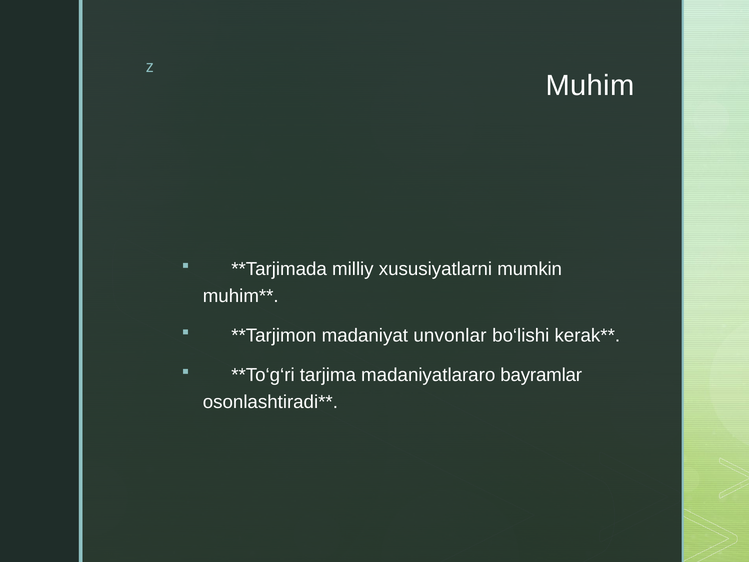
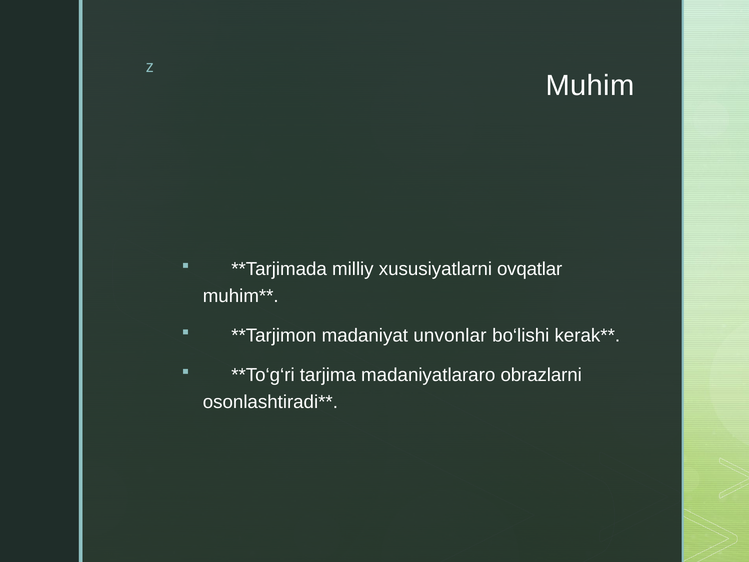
mumkin: mumkin -> ovqatlar
bayramlar: bayramlar -> obrazlarni
